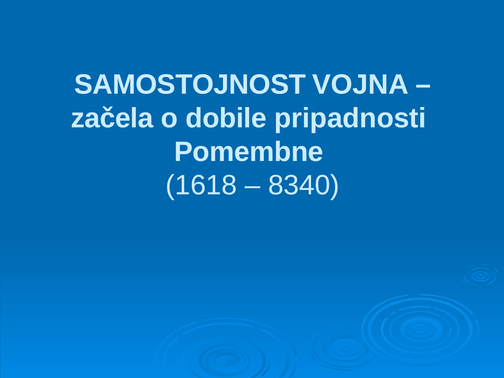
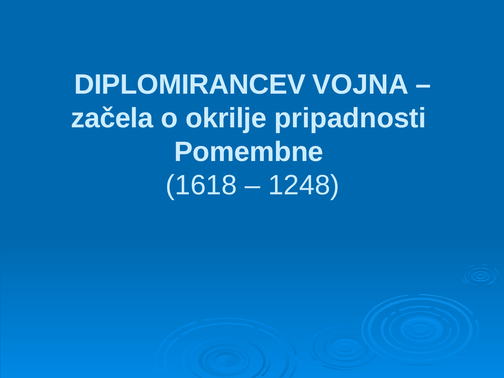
SAMOSTOJNOST: SAMOSTOJNOST -> DIPLOMIRANCEV
dobile: dobile -> okrilje
8340: 8340 -> 1248
